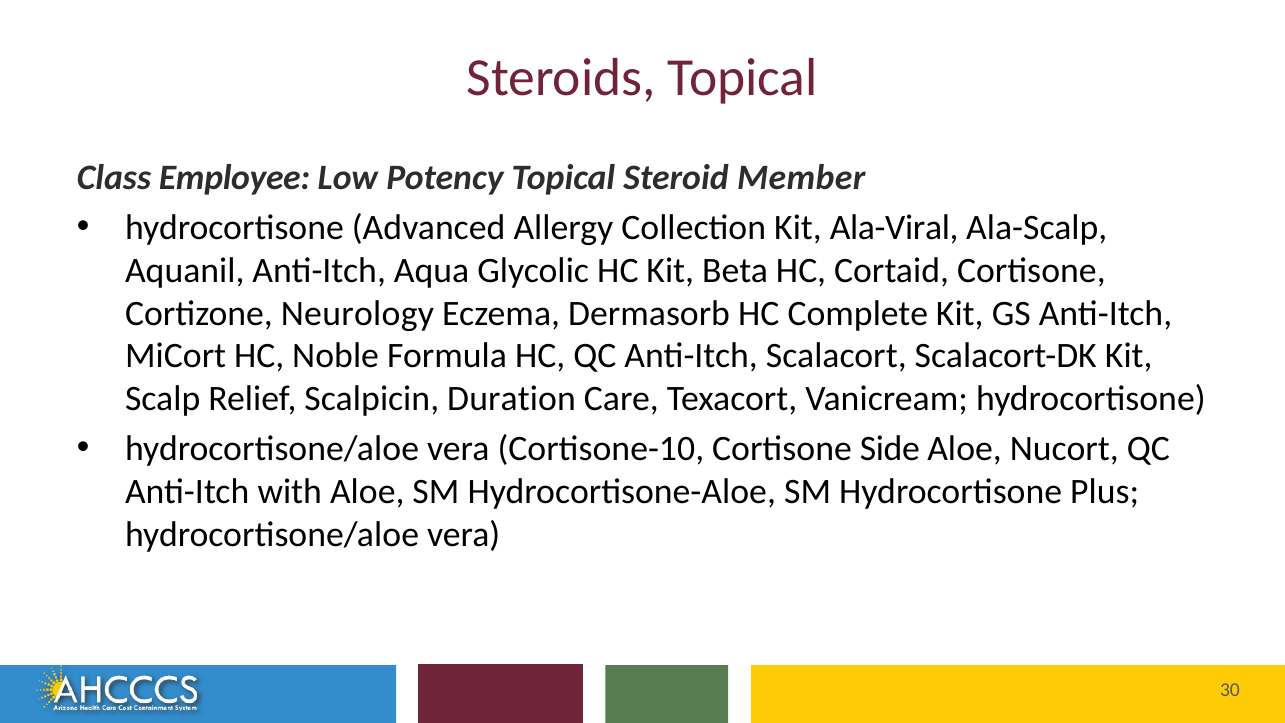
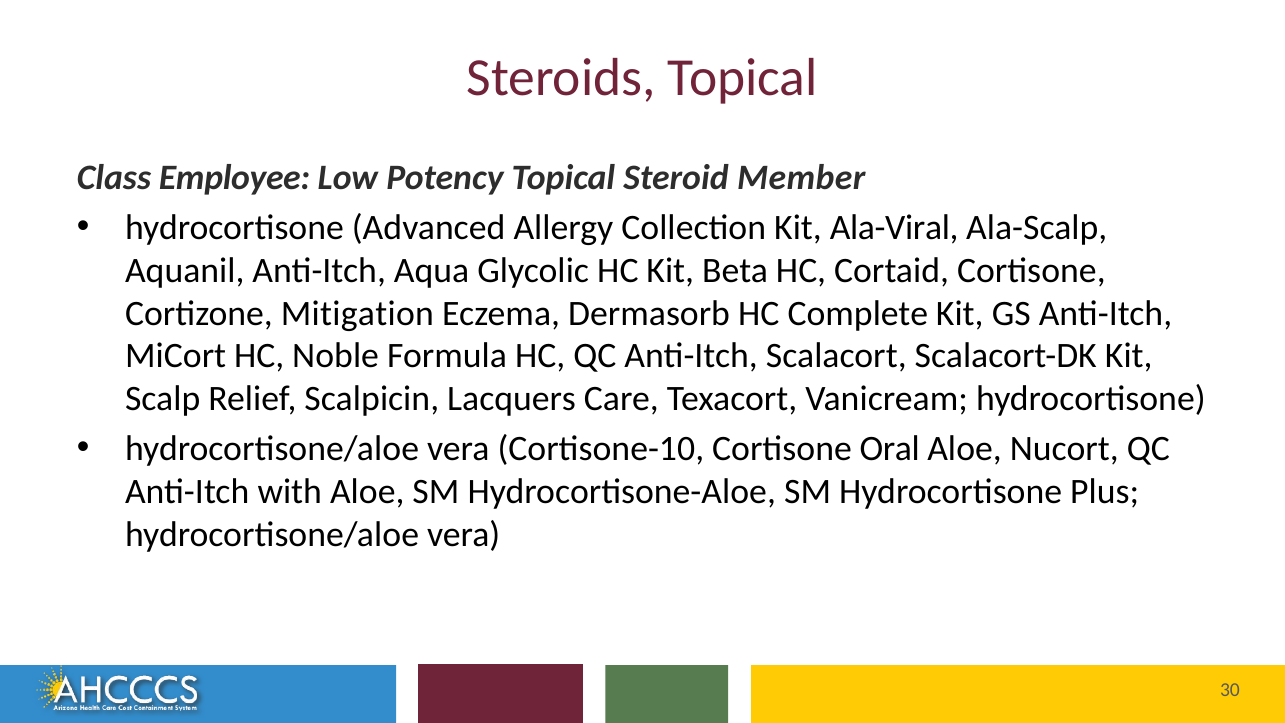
Neurology: Neurology -> Mitigation
Duration: Duration -> Lacquers
Side: Side -> Oral
